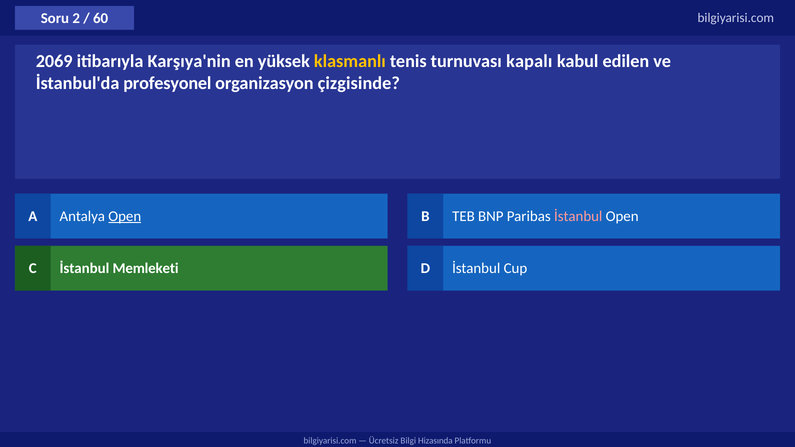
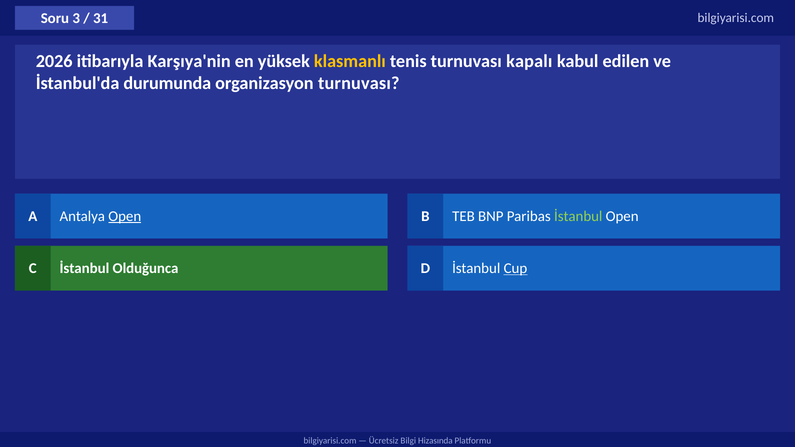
2: 2 -> 3
60: 60 -> 31
2069: 2069 -> 2026
profesyonel: profesyonel -> durumunda
organizasyon çizgisinde: çizgisinde -> turnuvası
İstanbul at (578, 216) colour: pink -> light green
Memleketi: Memleketi -> Olduğunca
Cup underline: none -> present
